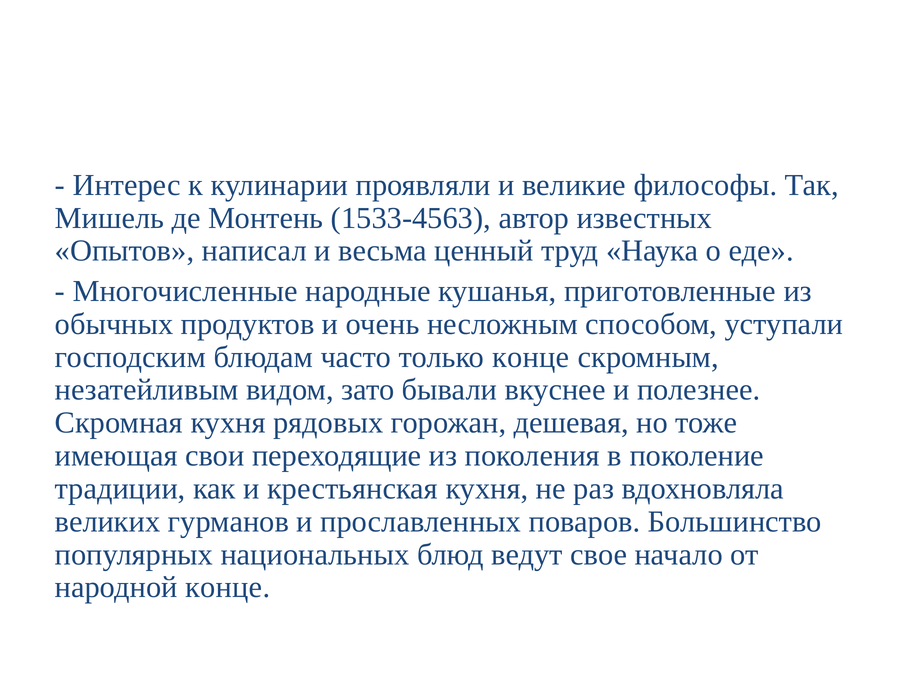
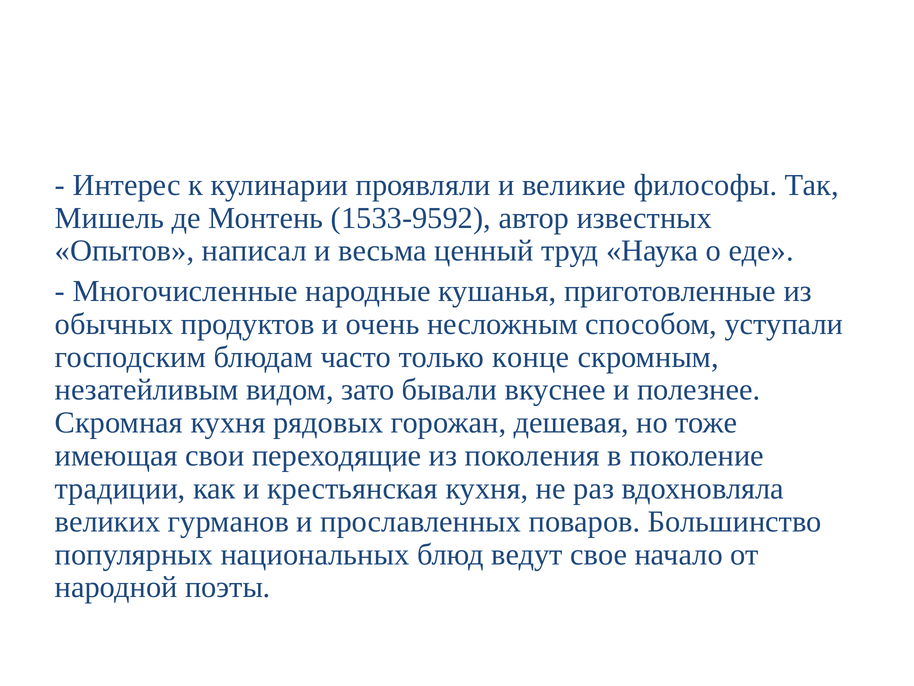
1533-4563: 1533-4563 -> 1533-9592
народной конце: конце -> поэты
